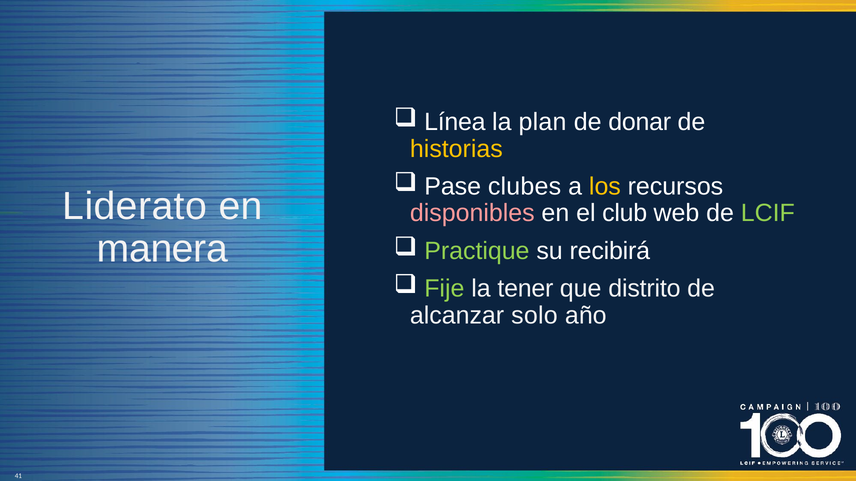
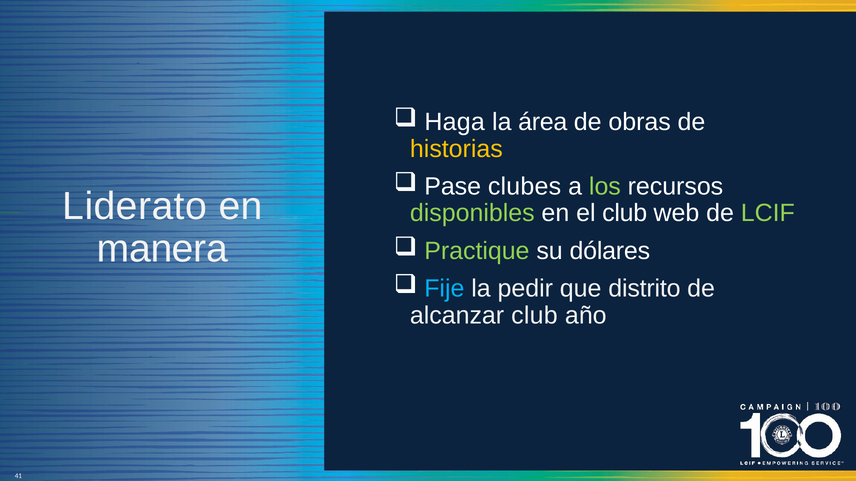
Línea: Línea -> Haga
plan: plan -> área
donar: donar -> obras
los colour: yellow -> light green
disponibles colour: pink -> light green
recibirá: recibirá -> dólares
Fije colour: light green -> light blue
tener: tener -> pedir
alcanzar solo: solo -> club
